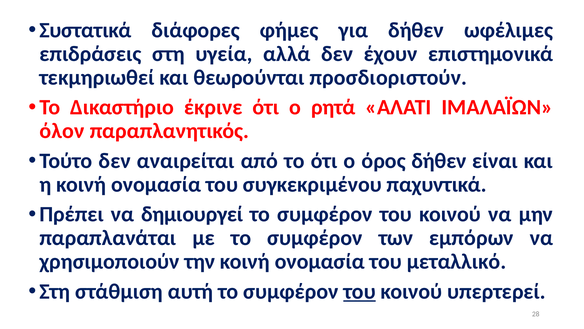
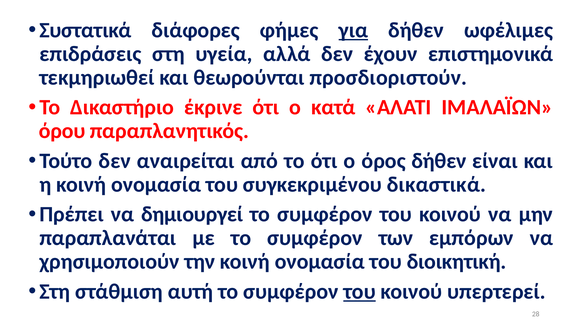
για underline: none -> present
ρητά: ρητά -> κατά
όλον: όλον -> όρου
παχυντικά: παχυντικά -> δικαστικά
μεταλλικό: μεταλλικό -> διοικητική
